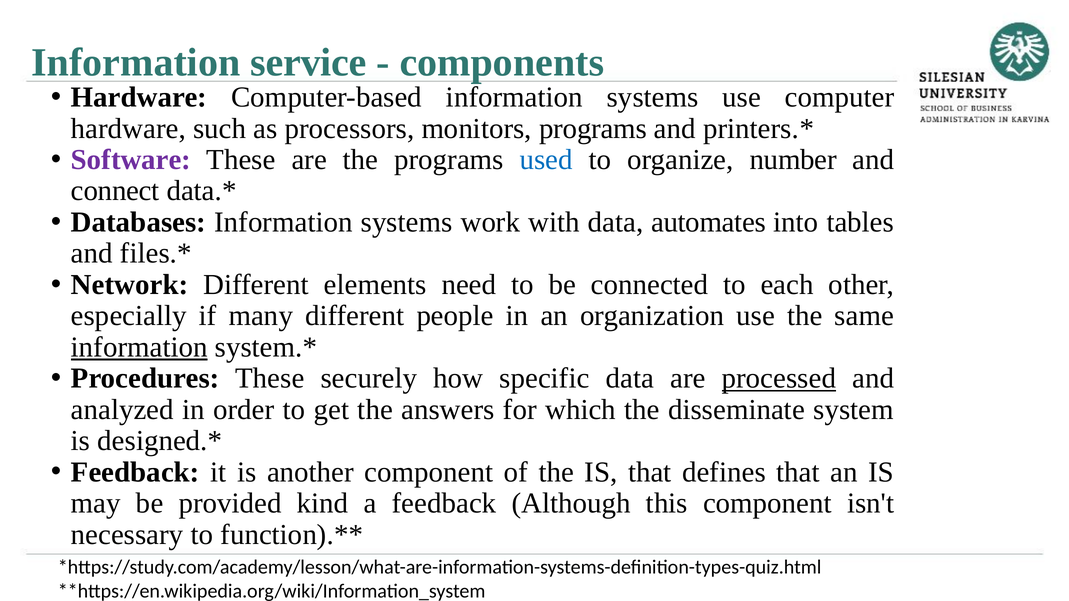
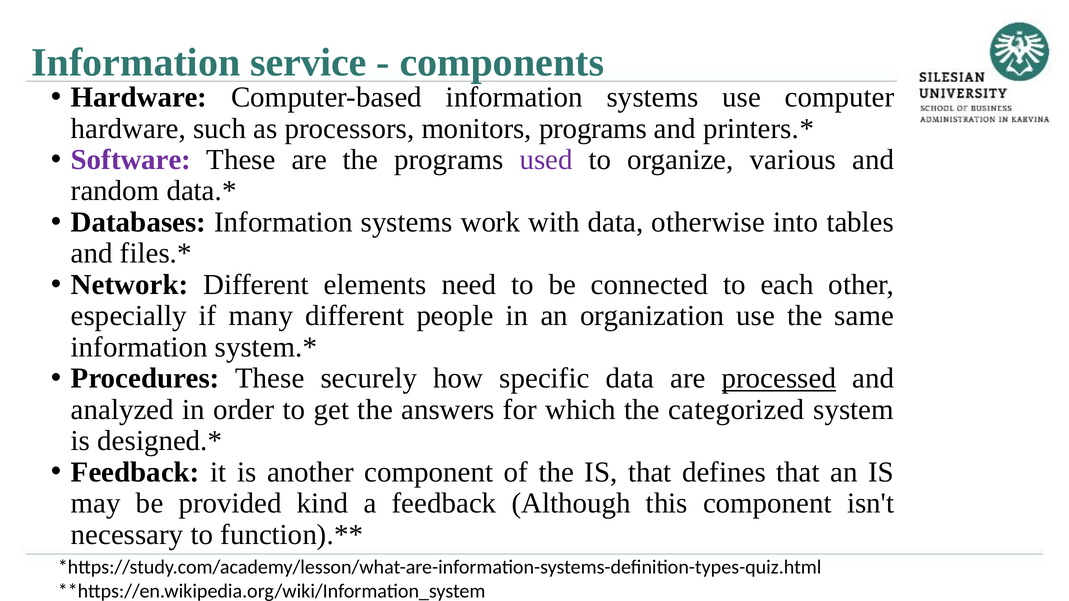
used colour: blue -> purple
number: number -> various
connect: connect -> random
automates: automates -> otherwise
information at (139, 347) underline: present -> none
disseminate: disseminate -> categorized
